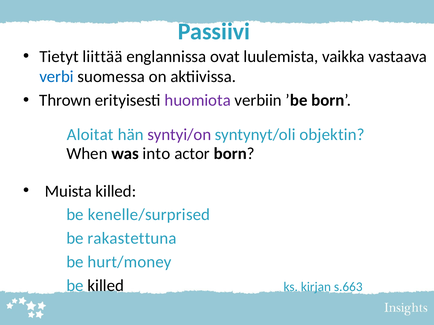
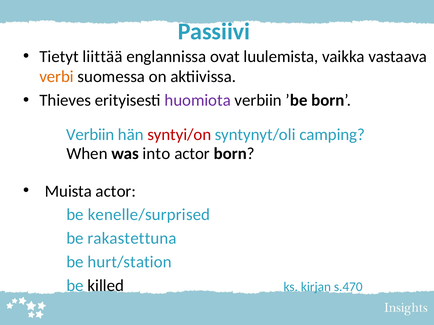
verbi colour: blue -> orange
Thrown: Thrown -> Thieves
Aloitat at (90, 135): Aloitat -> Verbiin
syntyi/on colour: purple -> red
objektin: objektin -> camping
Muista killed: killed -> actor
hurt/money: hurt/money -> hurt/station
s.663: s.663 -> s.470
